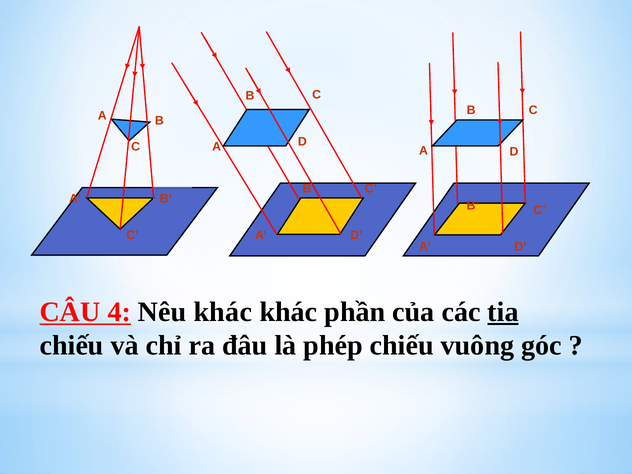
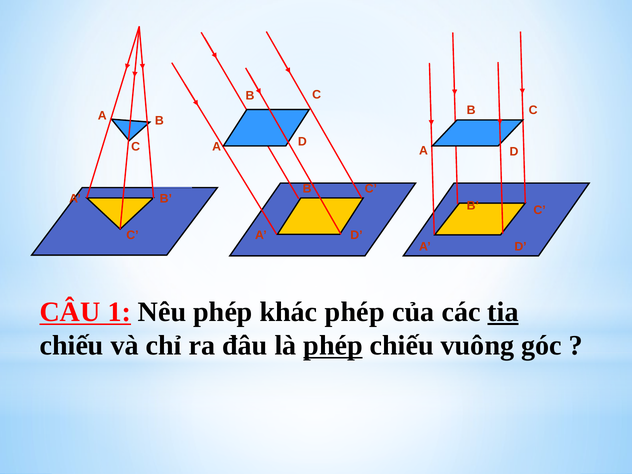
4: 4 -> 1
Nêu khác: khác -> phép
khác phần: phần -> phép
phép at (333, 346) underline: none -> present
